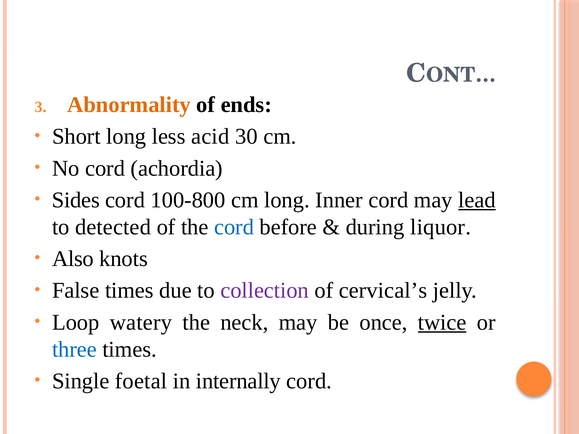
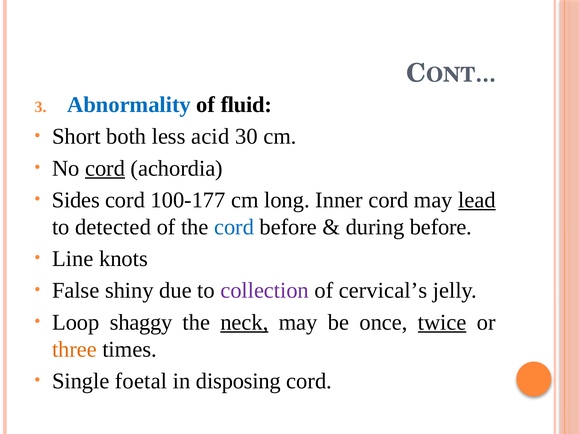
Abnormality colour: orange -> blue
ends: ends -> fluid
Short long: long -> both
cord at (105, 168) underline: none -> present
100-800: 100-800 -> 100-177
during liquor: liquor -> before
Also: Also -> Line
False times: times -> shiny
watery: watery -> shaggy
neck underline: none -> present
three colour: blue -> orange
internally: internally -> disposing
